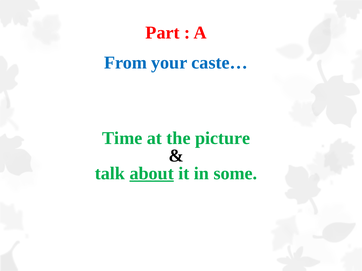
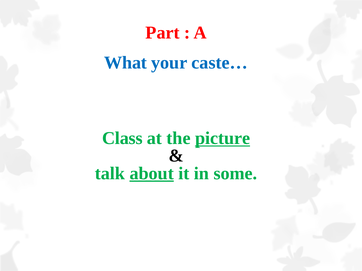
From: From -> What
Time: Time -> Class
picture underline: none -> present
